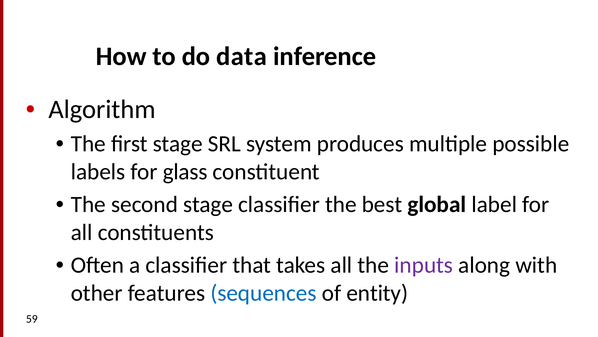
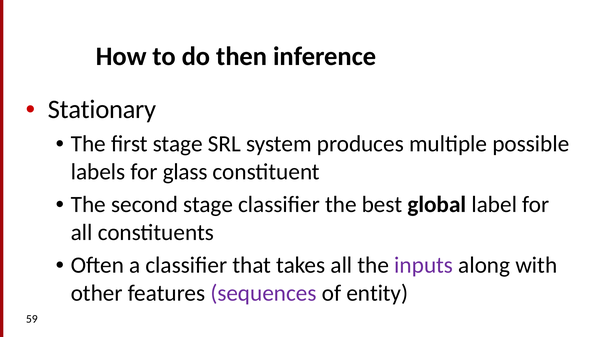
data: data -> then
Algorithm: Algorithm -> Stationary
sequences colour: blue -> purple
